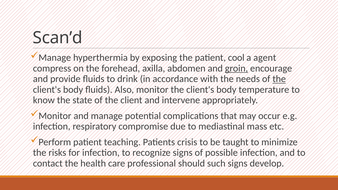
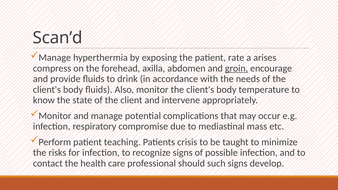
cool: cool -> rate
agent: agent -> arises
the at (279, 79) underline: present -> none
